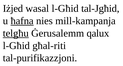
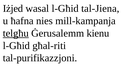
tal-Jgħid: tal-Jgħid -> tal-Jiena
ħafna underline: present -> none
qalux: qalux -> kienu
